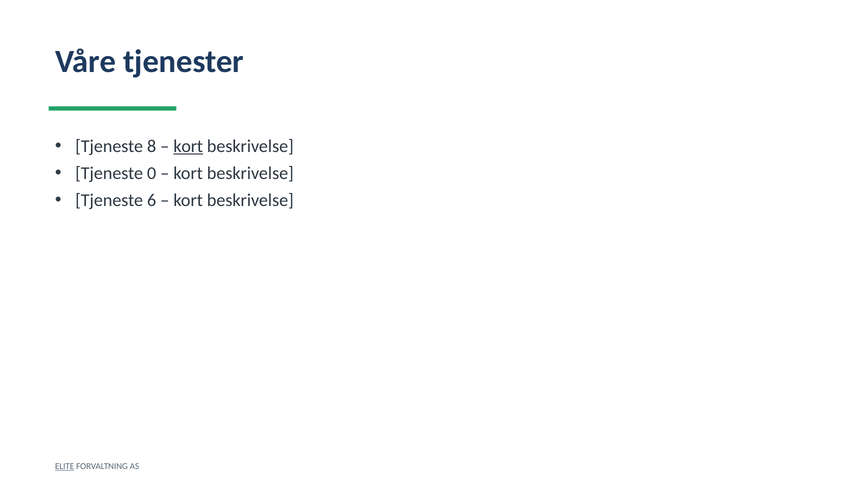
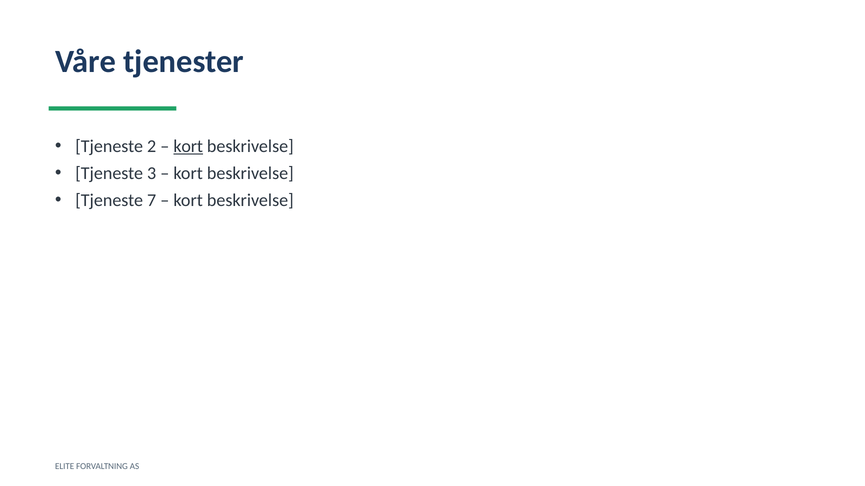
8: 8 -> 2
0: 0 -> 3
6: 6 -> 7
ELITE underline: present -> none
